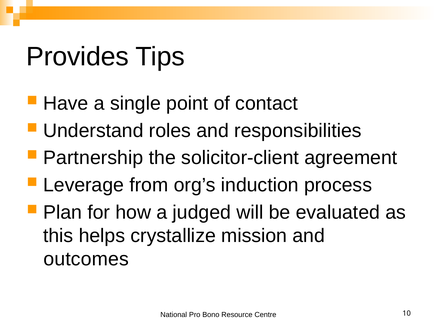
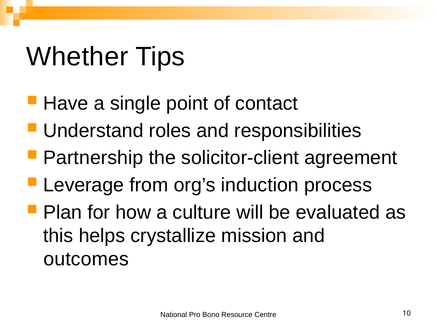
Provides: Provides -> Whether
judged: judged -> culture
